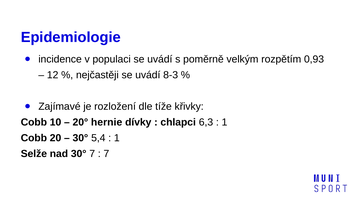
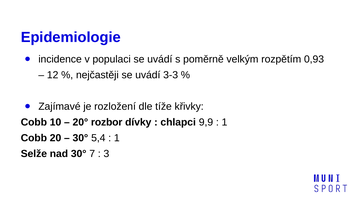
8-3: 8-3 -> 3-3
hernie: hernie -> rozbor
6,3: 6,3 -> 9,9
7 at (106, 154): 7 -> 3
